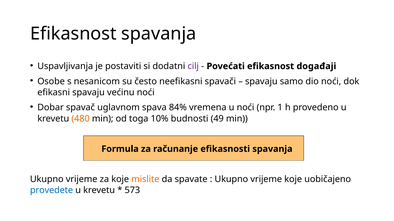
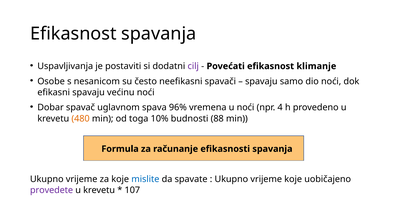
događaji: događaji -> klimanje
84%: 84% -> 96%
1: 1 -> 4
49: 49 -> 88
mislite colour: orange -> blue
provedete colour: blue -> purple
573: 573 -> 107
